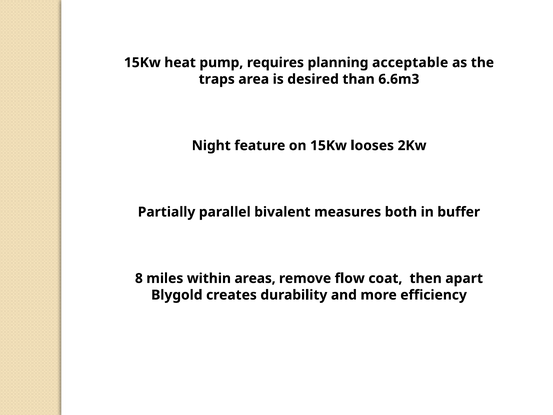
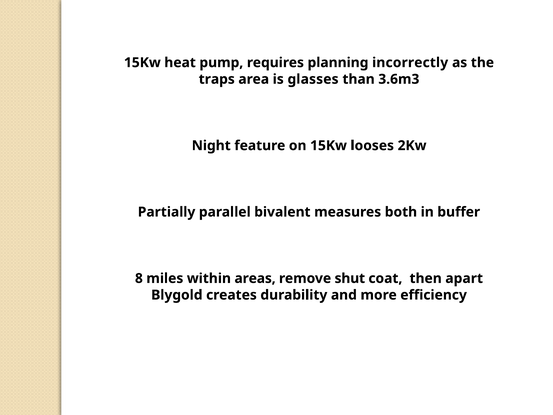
acceptable: acceptable -> incorrectly
desired: desired -> glasses
6.6m3: 6.6m3 -> 3.6m3
flow: flow -> shut
